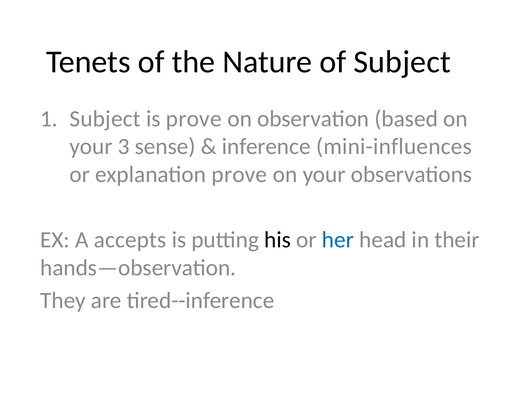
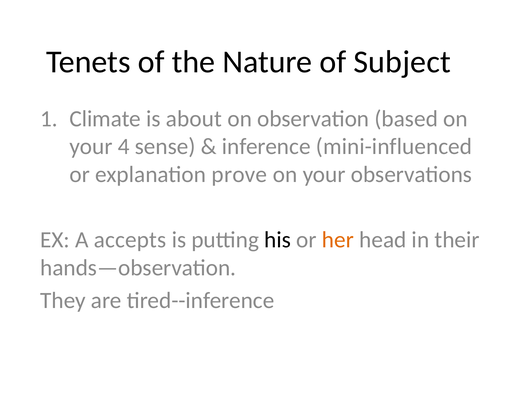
Subject at (105, 119): Subject -> Climate
is prove: prove -> about
3: 3 -> 4
mini-influences: mini-influences -> mini-influenced
her colour: blue -> orange
